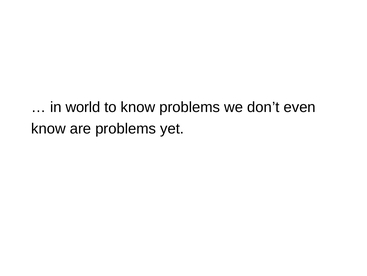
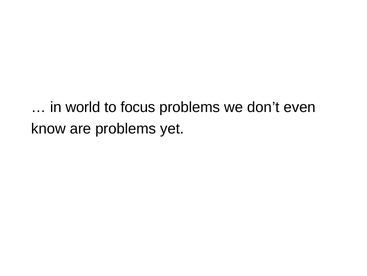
to know: know -> focus
